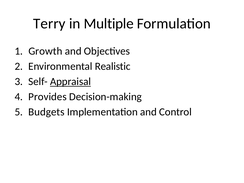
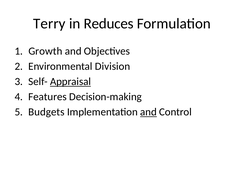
Multiple: Multiple -> Reduces
Realistic: Realistic -> Division
Provides: Provides -> Features
and at (148, 112) underline: none -> present
